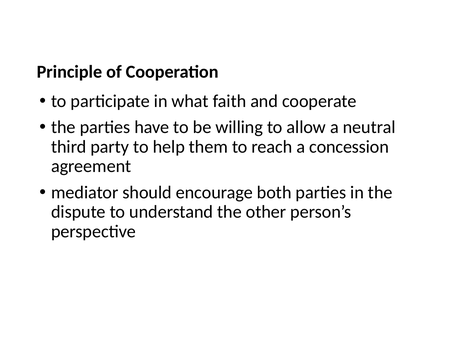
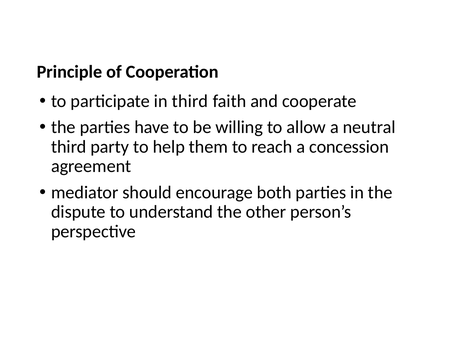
in what: what -> third
